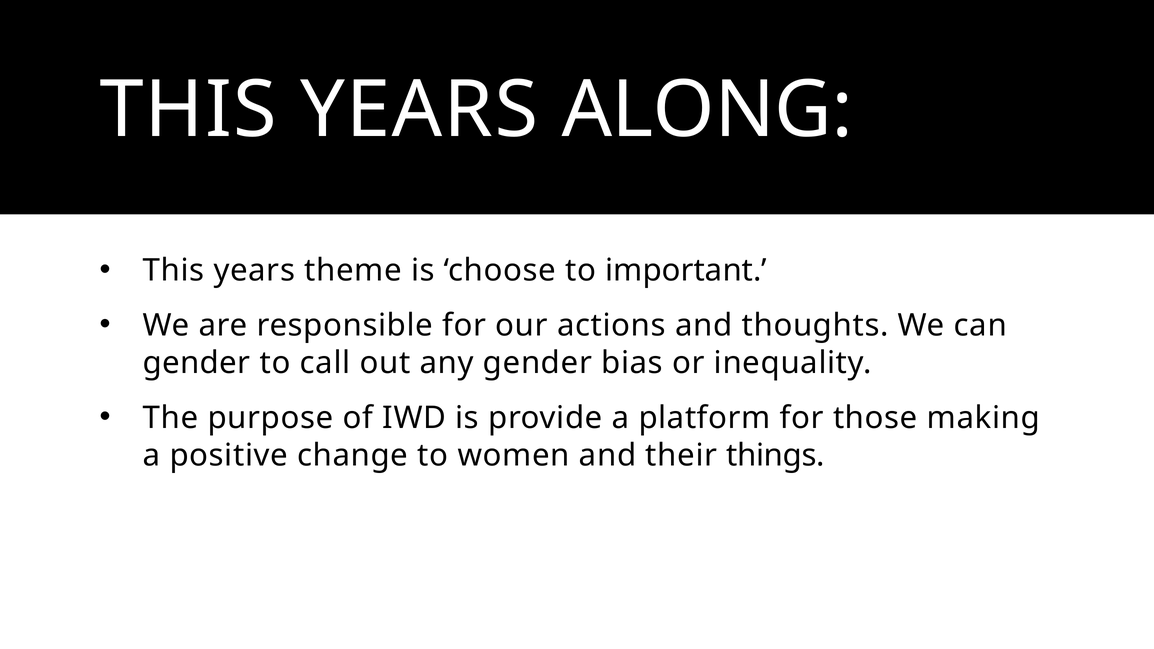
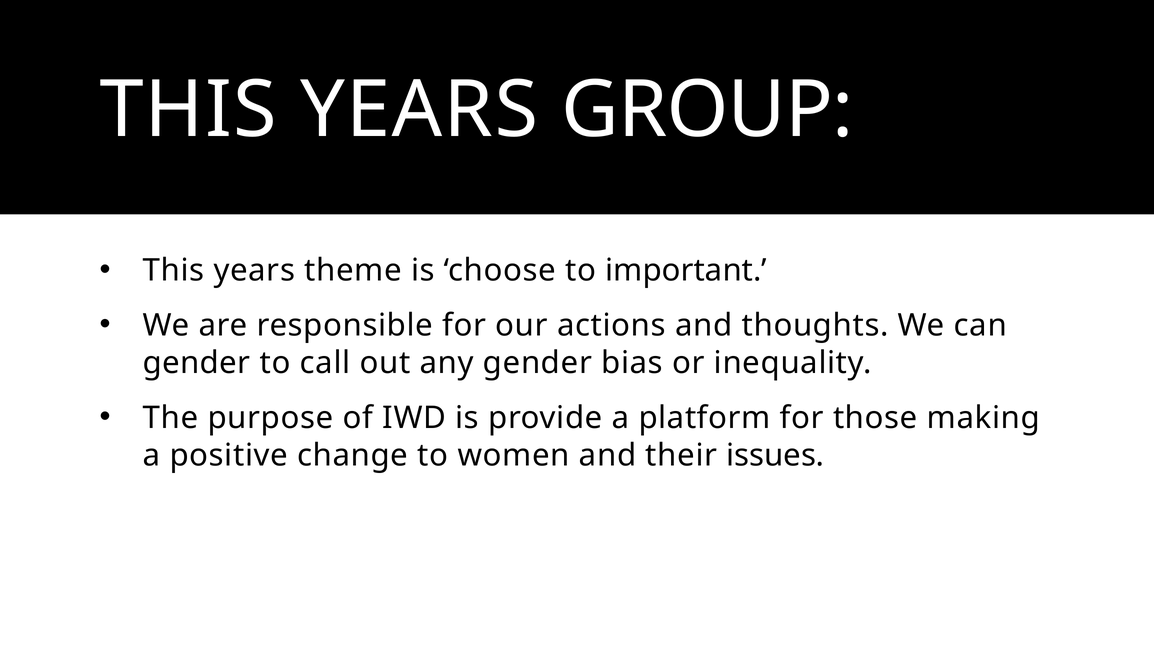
ALONG: ALONG -> GROUP
things: things -> issues
